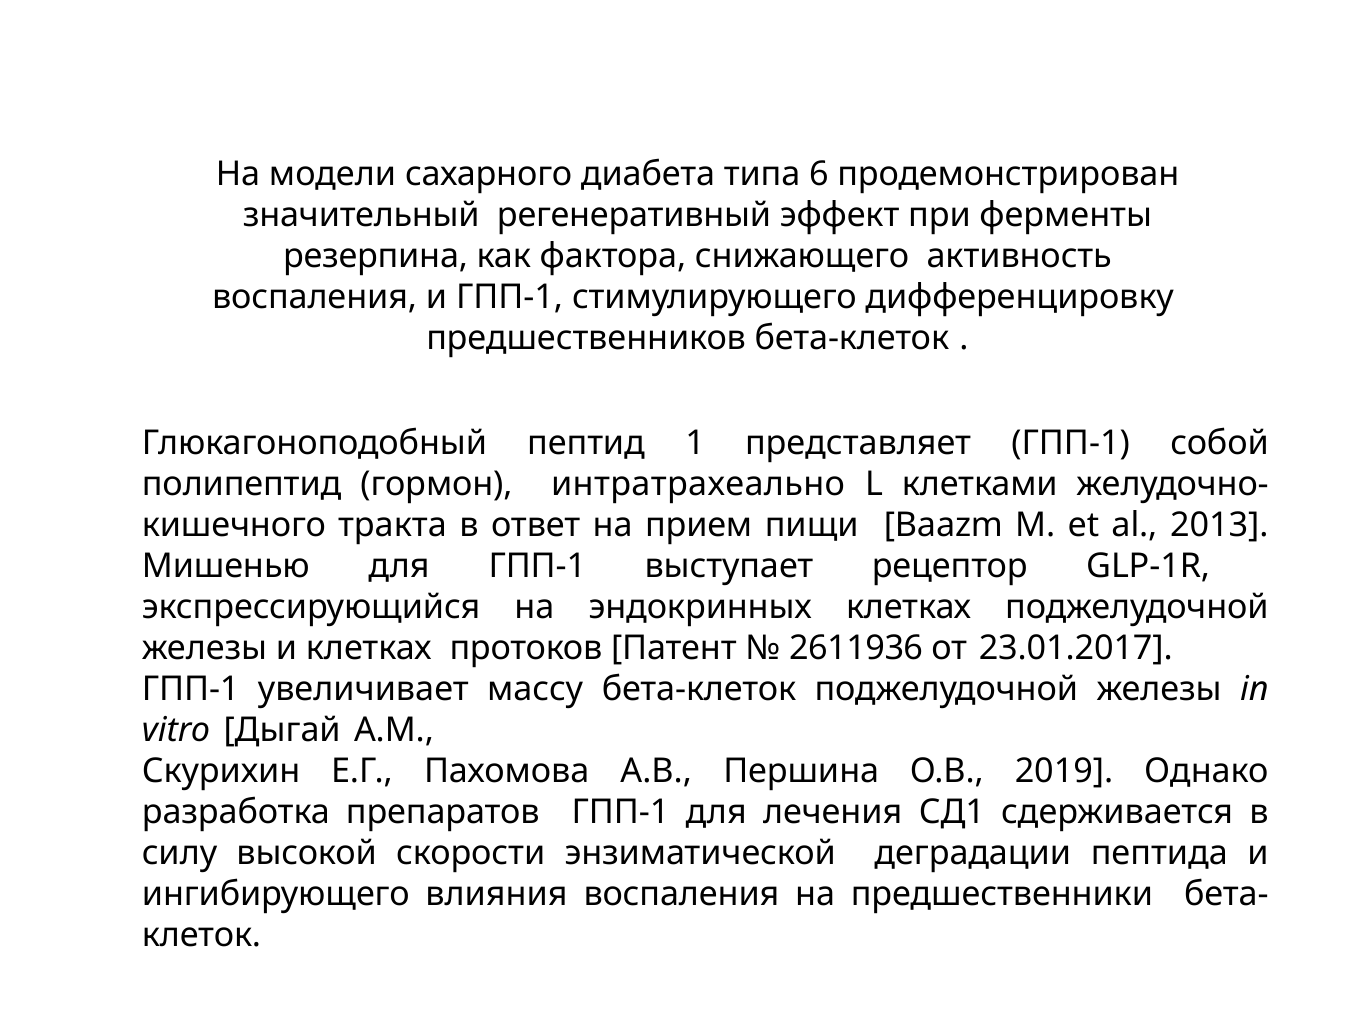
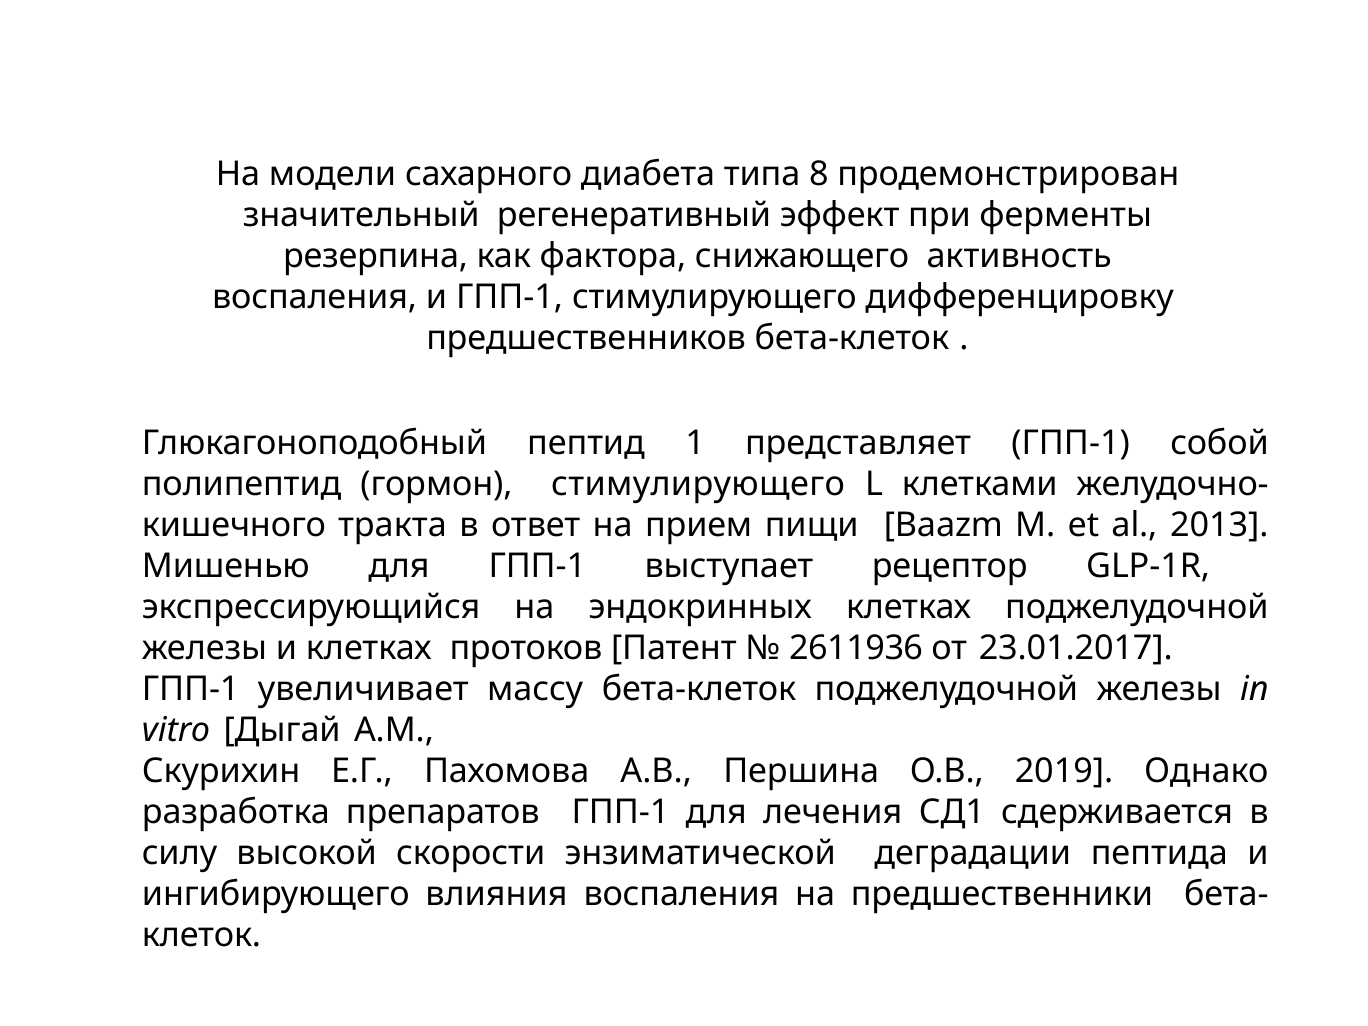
6: 6 -> 8
гормон интратрахеально: интратрахеально -> стимулирующего
